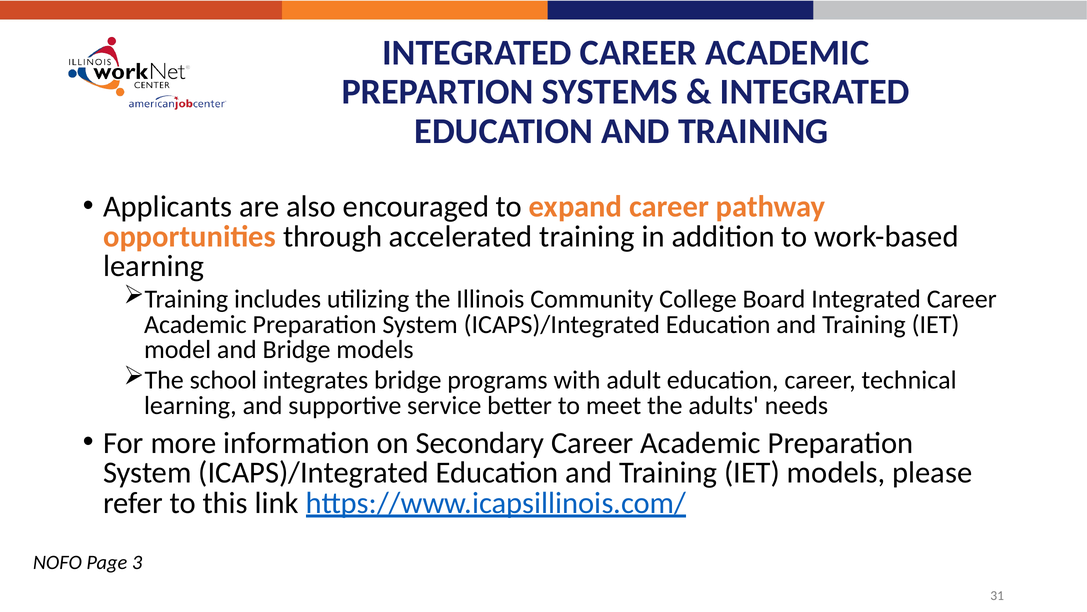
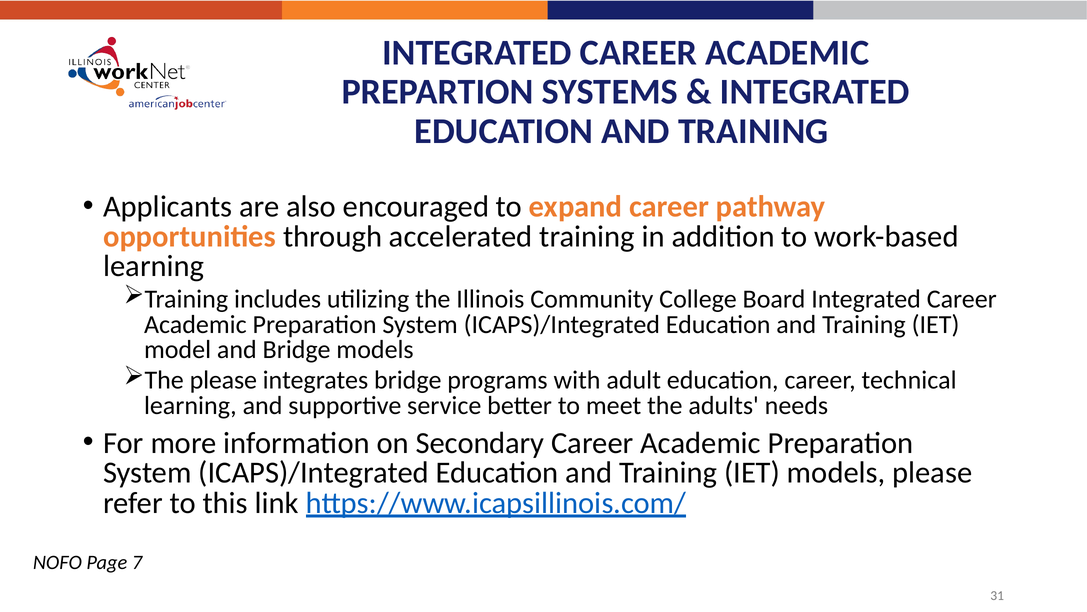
The school: school -> please
3: 3 -> 7
